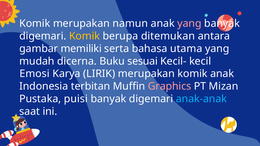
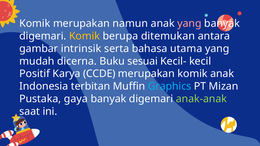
memiliki: memiliki -> intrinsik
Emosi: Emosi -> Positif
LIRIK: LIRIK -> CCDE
Graphics colour: pink -> light blue
puisi: puisi -> gaya
anak-anak colour: light blue -> light green
